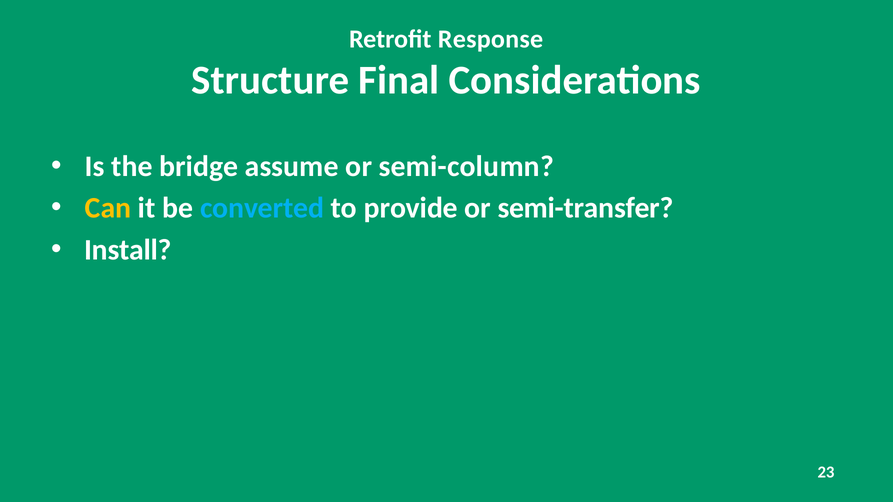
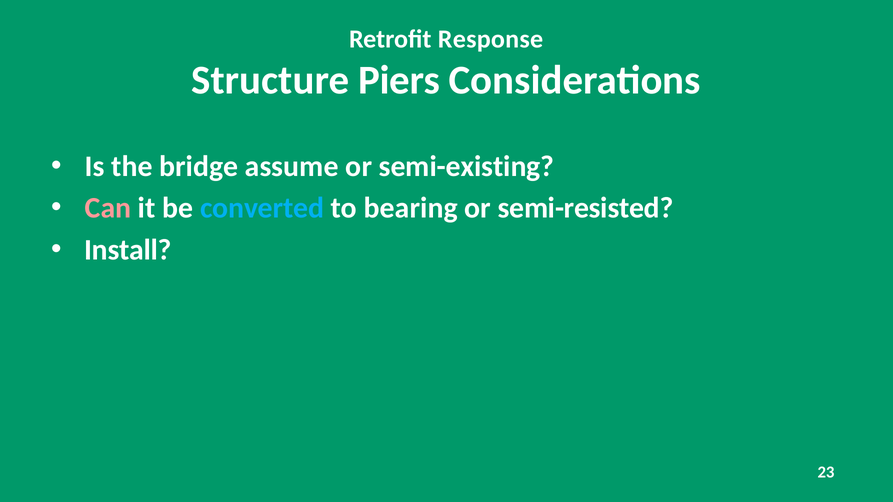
Final: Final -> Piers
semi-column: semi-column -> semi-existing
Can colour: yellow -> pink
provide: provide -> bearing
semi-transfer: semi-transfer -> semi-resisted
